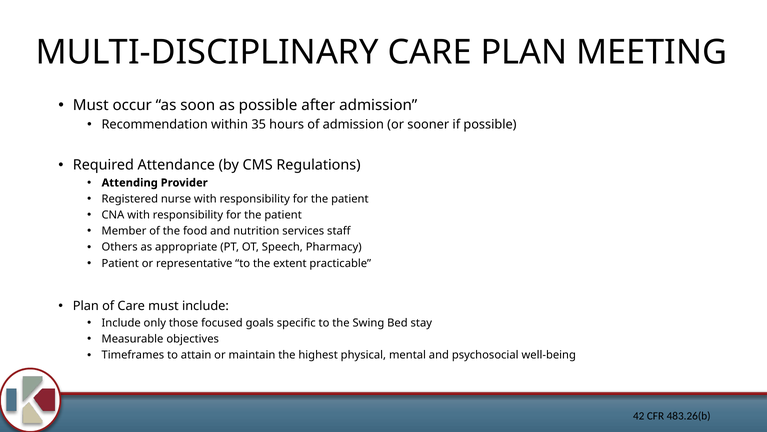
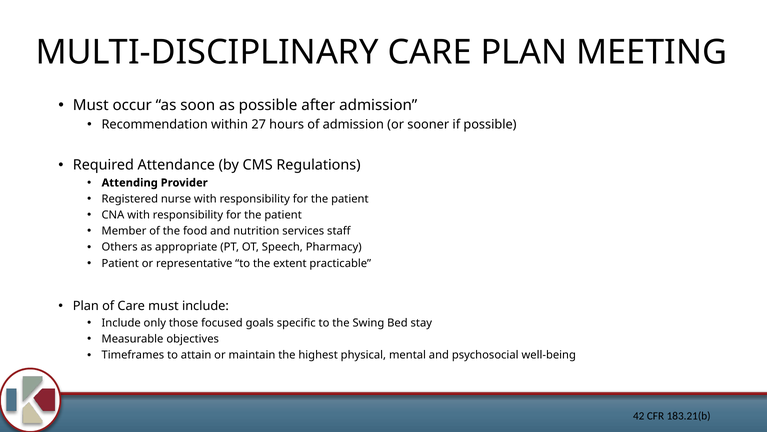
35: 35 -> 27
483.26(b: 483.26(b -> 183.21(b
